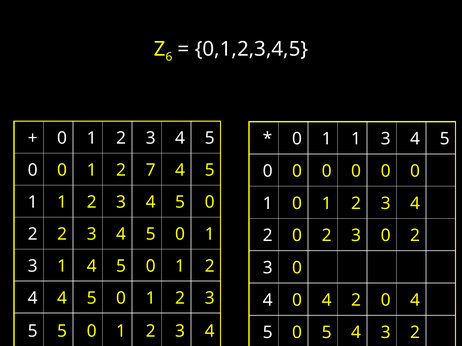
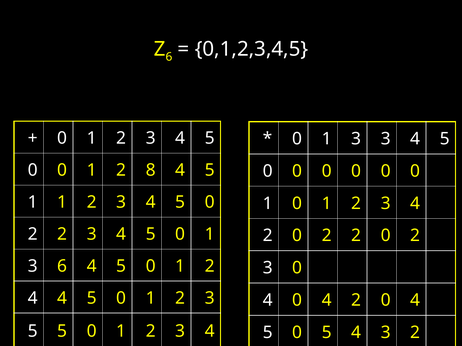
1 at (356, 139): 1 -> 3
7: 7 -> 8
2 0 2 3: 3 -> 2
3 1: 1 -> 6
